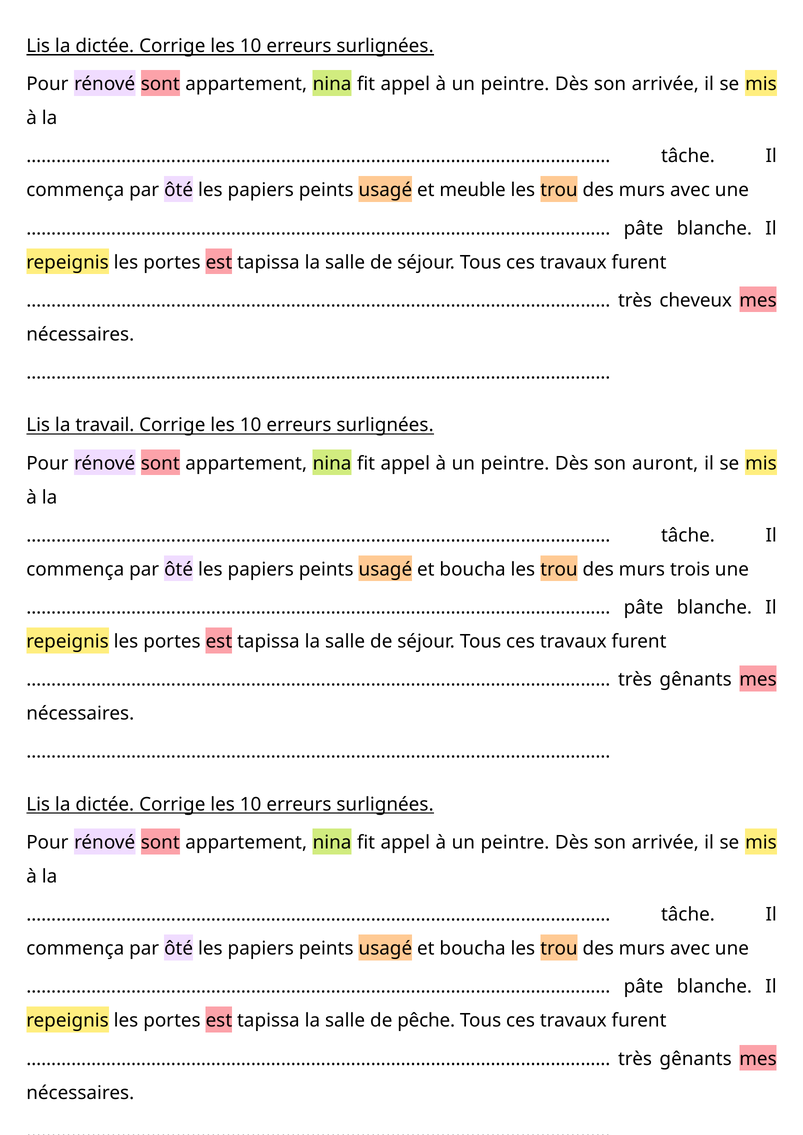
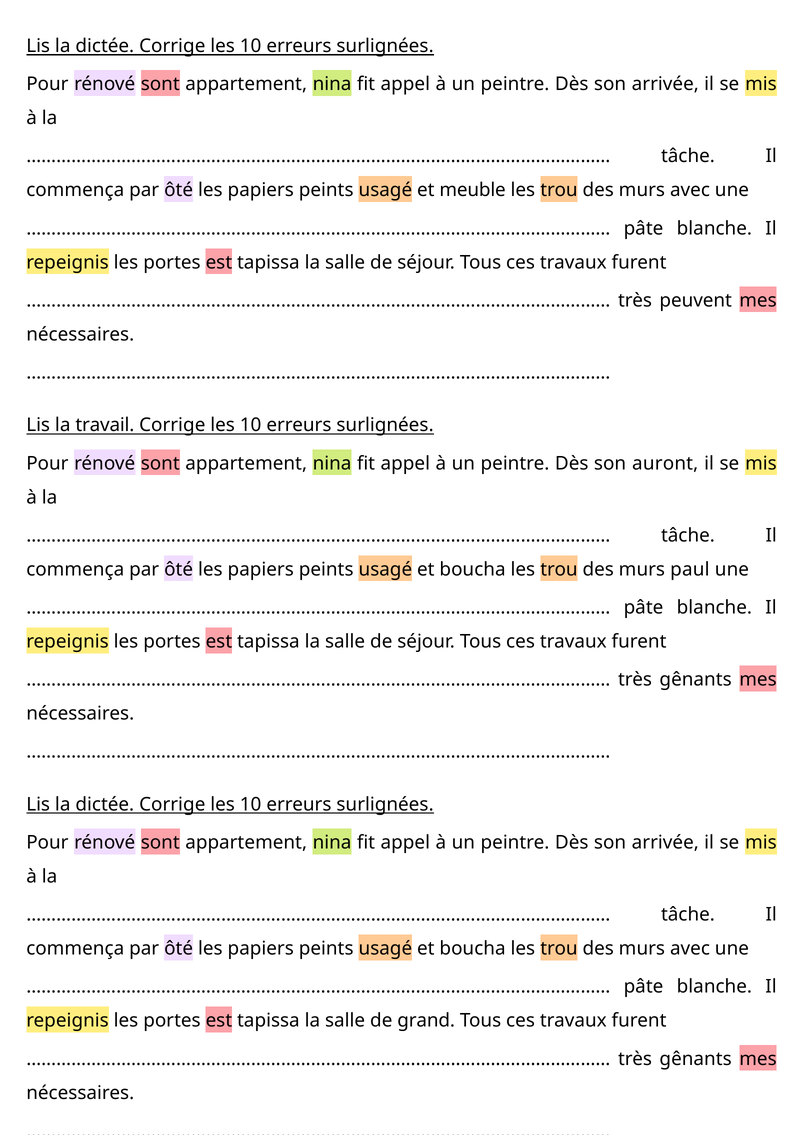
cheveux: cheveux -> peuvent
trois: trois -> paul
pêche: pêche -> grand
